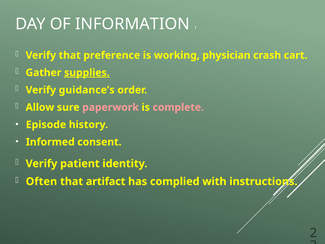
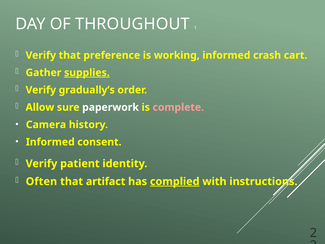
INFORMATION: INFORMATION -> THROUGHOUT
working physician: physician -> informed
guidance’s: guidance’s -> gradually’s
paperwork colour: pink -> white
Episode: Episode -> Camera
complied underline: none -> present
